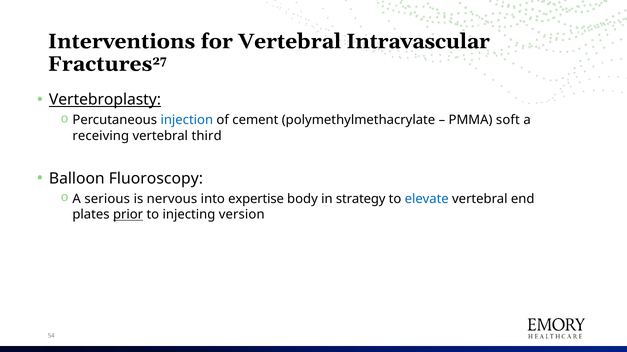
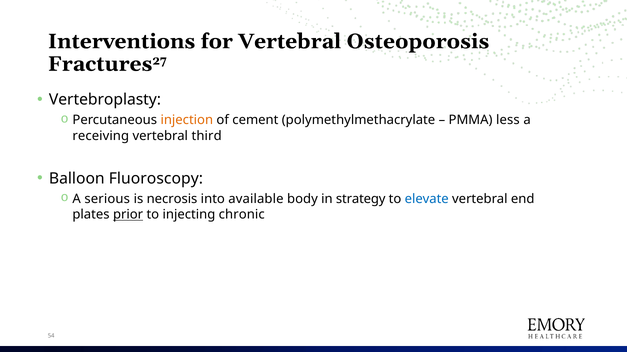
Intravascular: Intravascular -> Osteoporosis
Vertebroplasty underline: present -> none
injection colour: blue -> orange
soft: soft -> less
nervous: nervous -> necrosis
expertise: expertise -> available
version: version -> chronic
